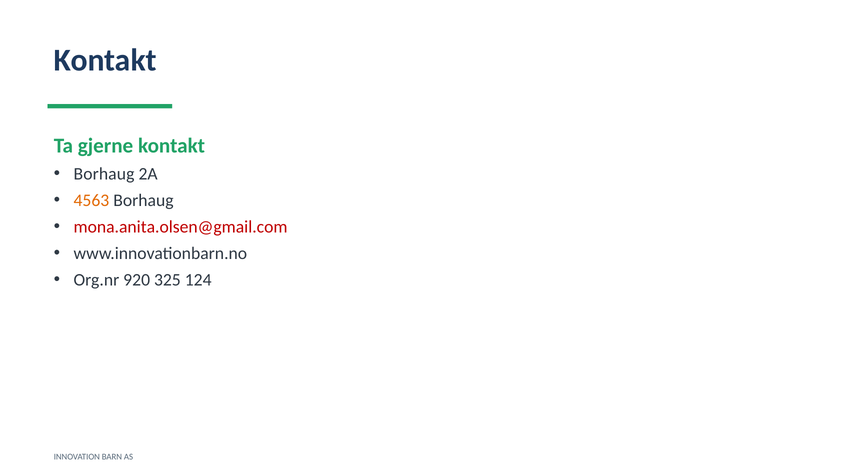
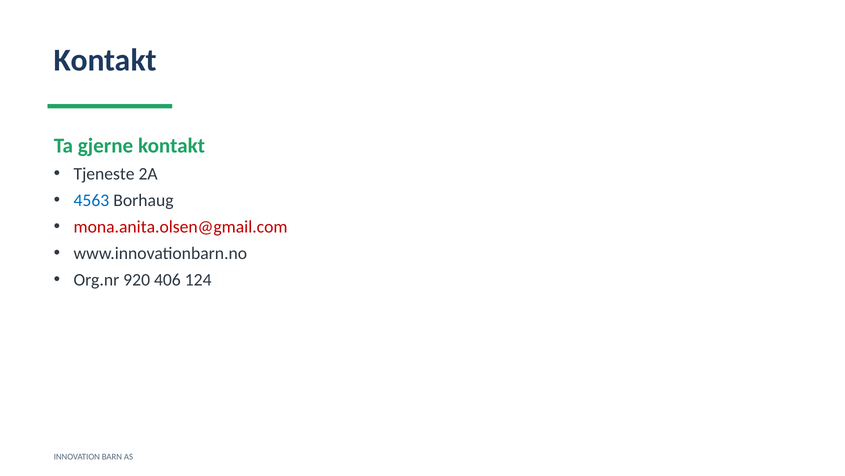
Borhaug at (104, 174): Borhaug -> Tjeneste
4563 colour: orange -> blue
325: 325 -> 406
